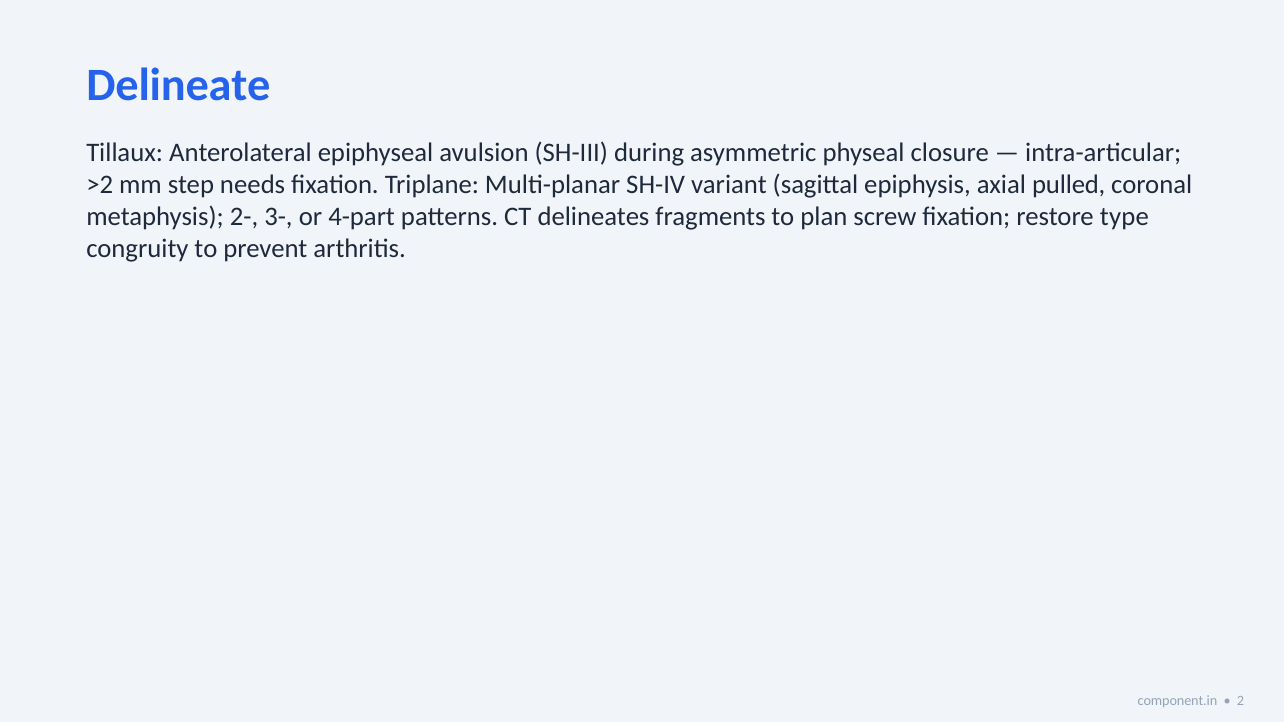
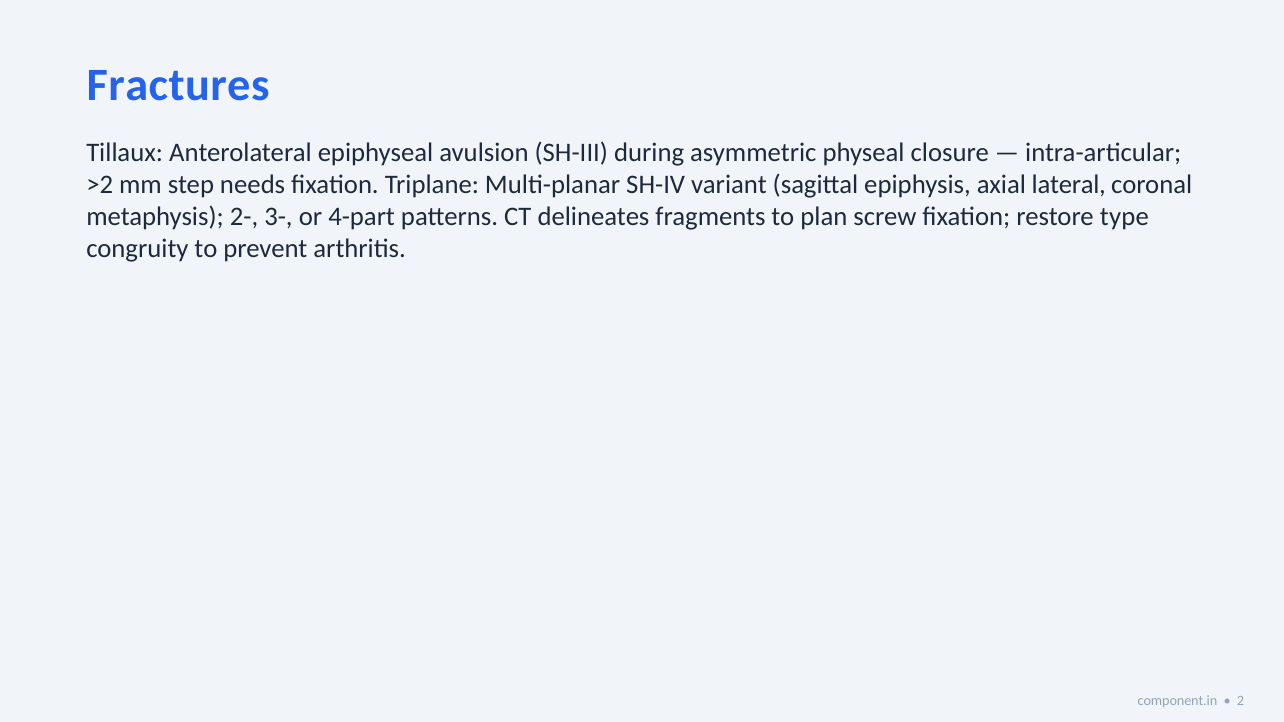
Delineate: Delineate -> Fractures
pulled: pulled -> lateral
